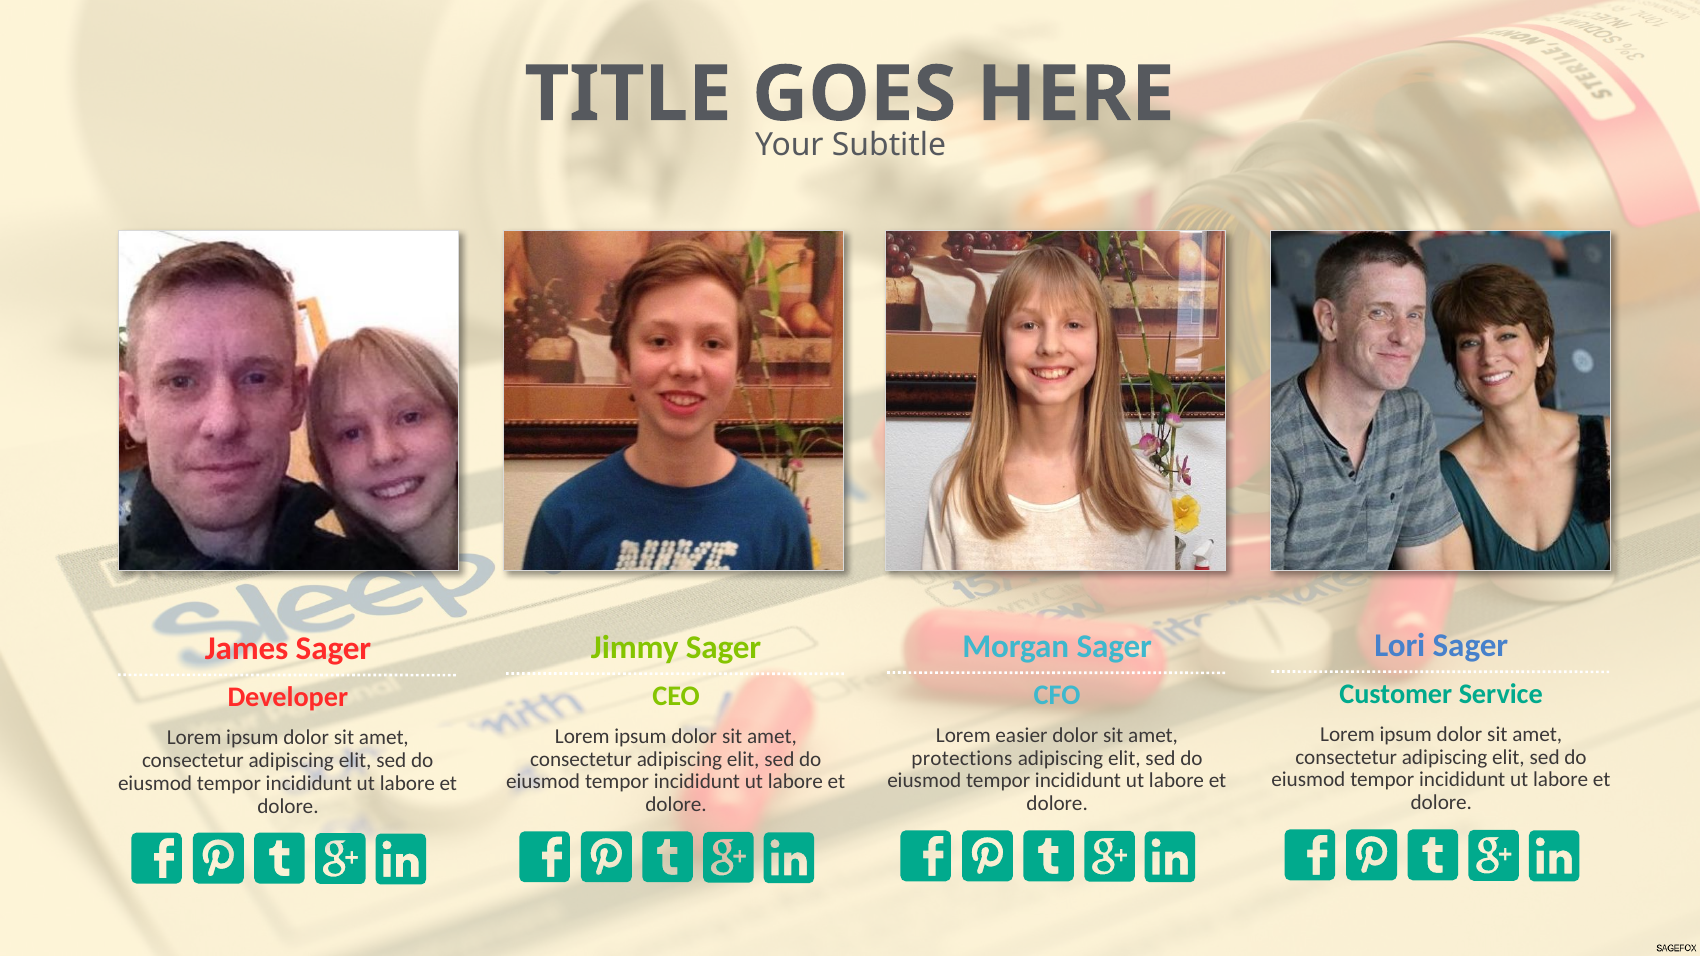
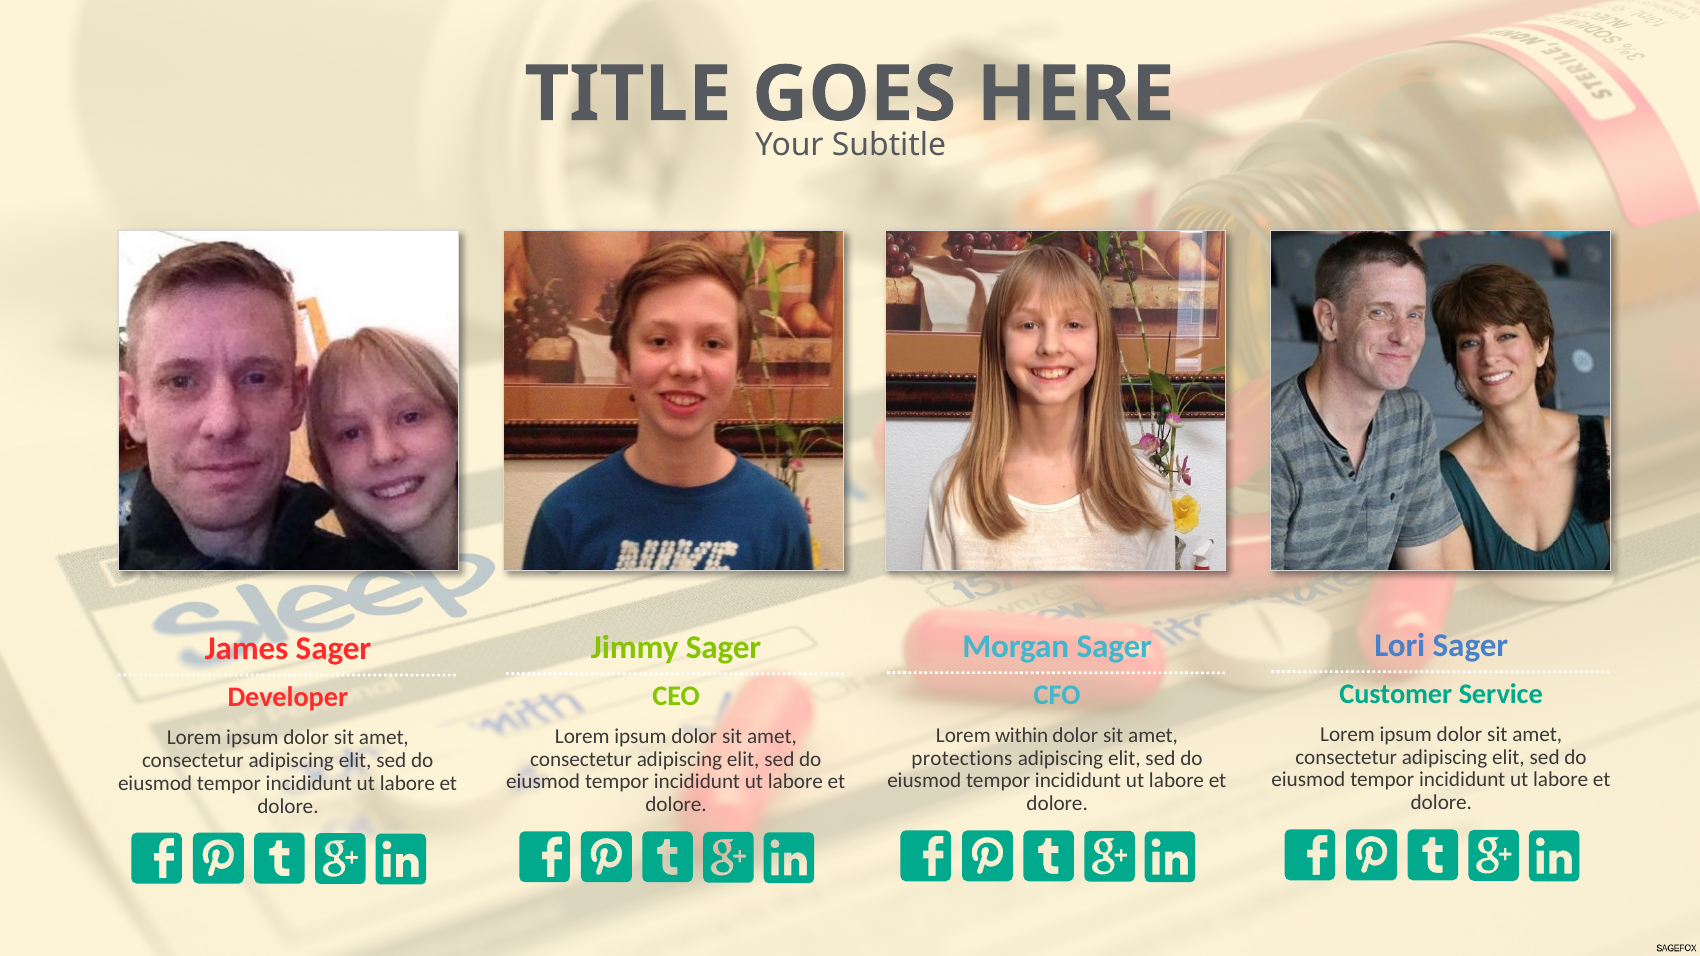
easier: easier -> within
